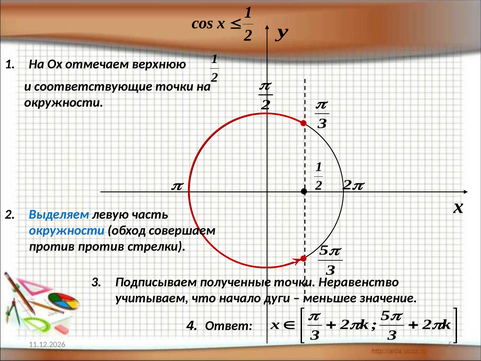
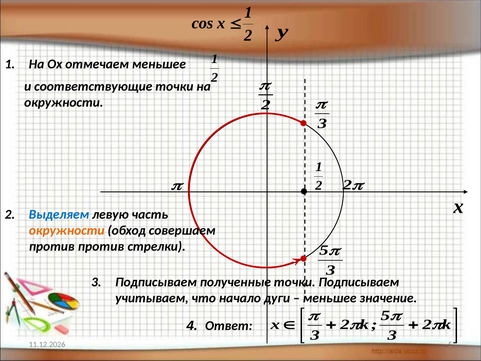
отмечаем верхнюю: верхнюю -> меньшее
окружности at (67, 230) colour: blue -> orange
точки Неравенство: Неравенство -> Подписываем
